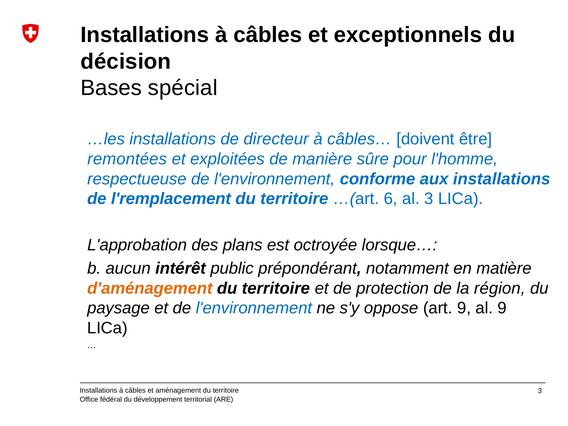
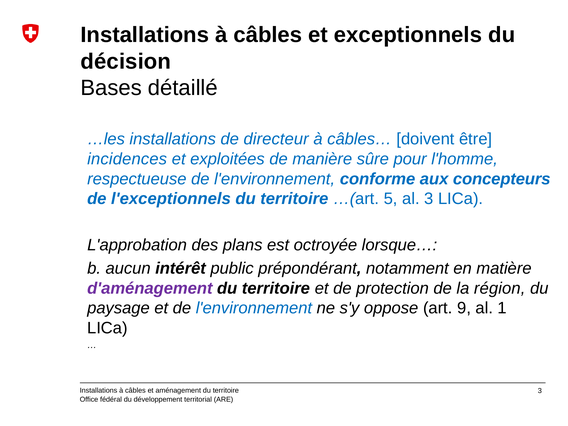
spécial: spécial -> détaillé
remontées: remontées -> incidences
aux installations: installations -> concepteurs
l'remplacement: l'remplacement -> l'exceptionnels
6: 6 -> 5
d'aménagement colour: orange -> purple
al 9: 9 -> 1
